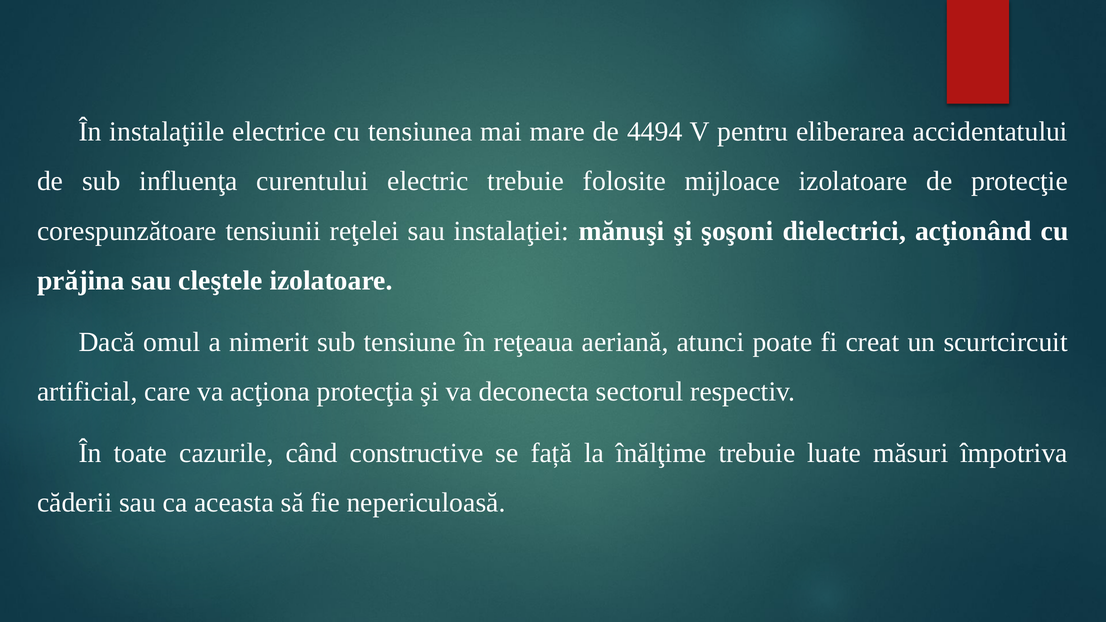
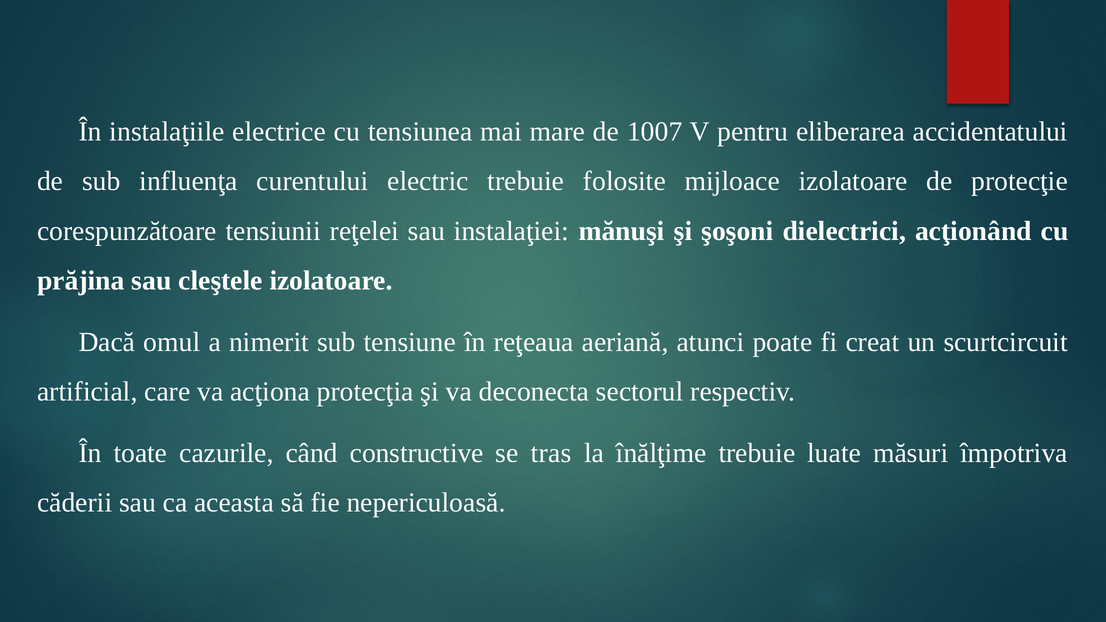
4494: 4494 -> 1007
față: față -> tras
